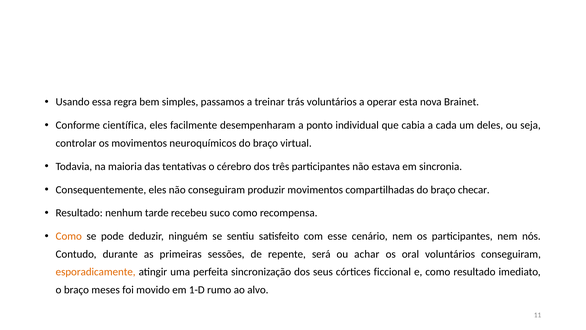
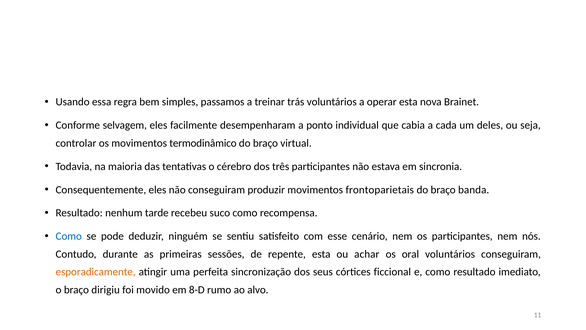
científica: científica -> selvagem
neuroquímicos: neuroquímicos -> termodinâmico
compartilhadas: compartilhadas -> frontoparietais
checar: checar -> banda
Como at (69, 236) colour: orange -> blue
repente será: será -> esta
meses: meses -> dirigiu
1-D: 1-D -> 8-D
